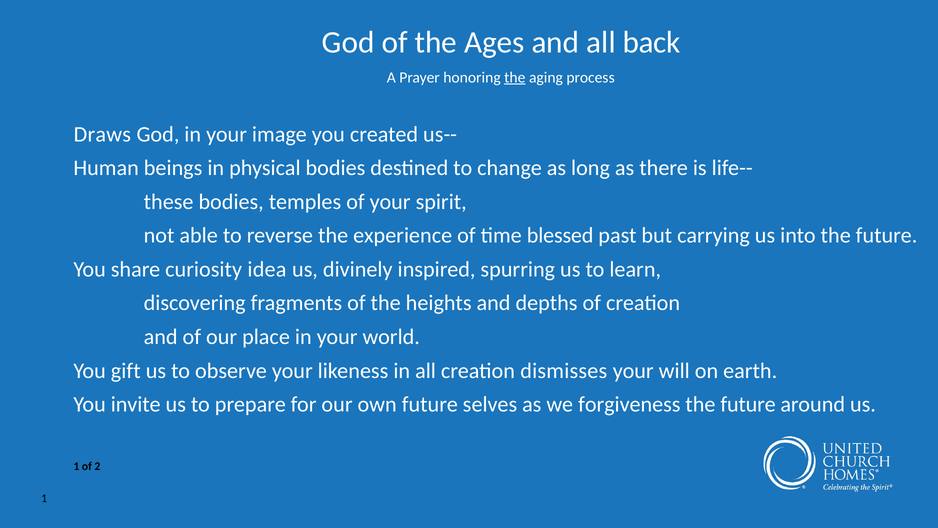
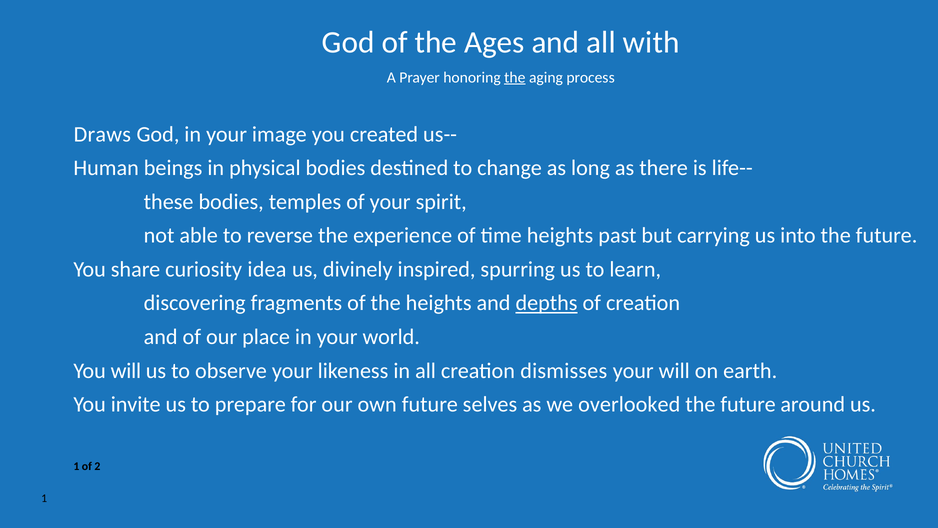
back: back -> with
time blessed: blessed -> heights
depths underline: none -> present
You gift: gift -> will
forgiveness: forgiveness -> overlooked
